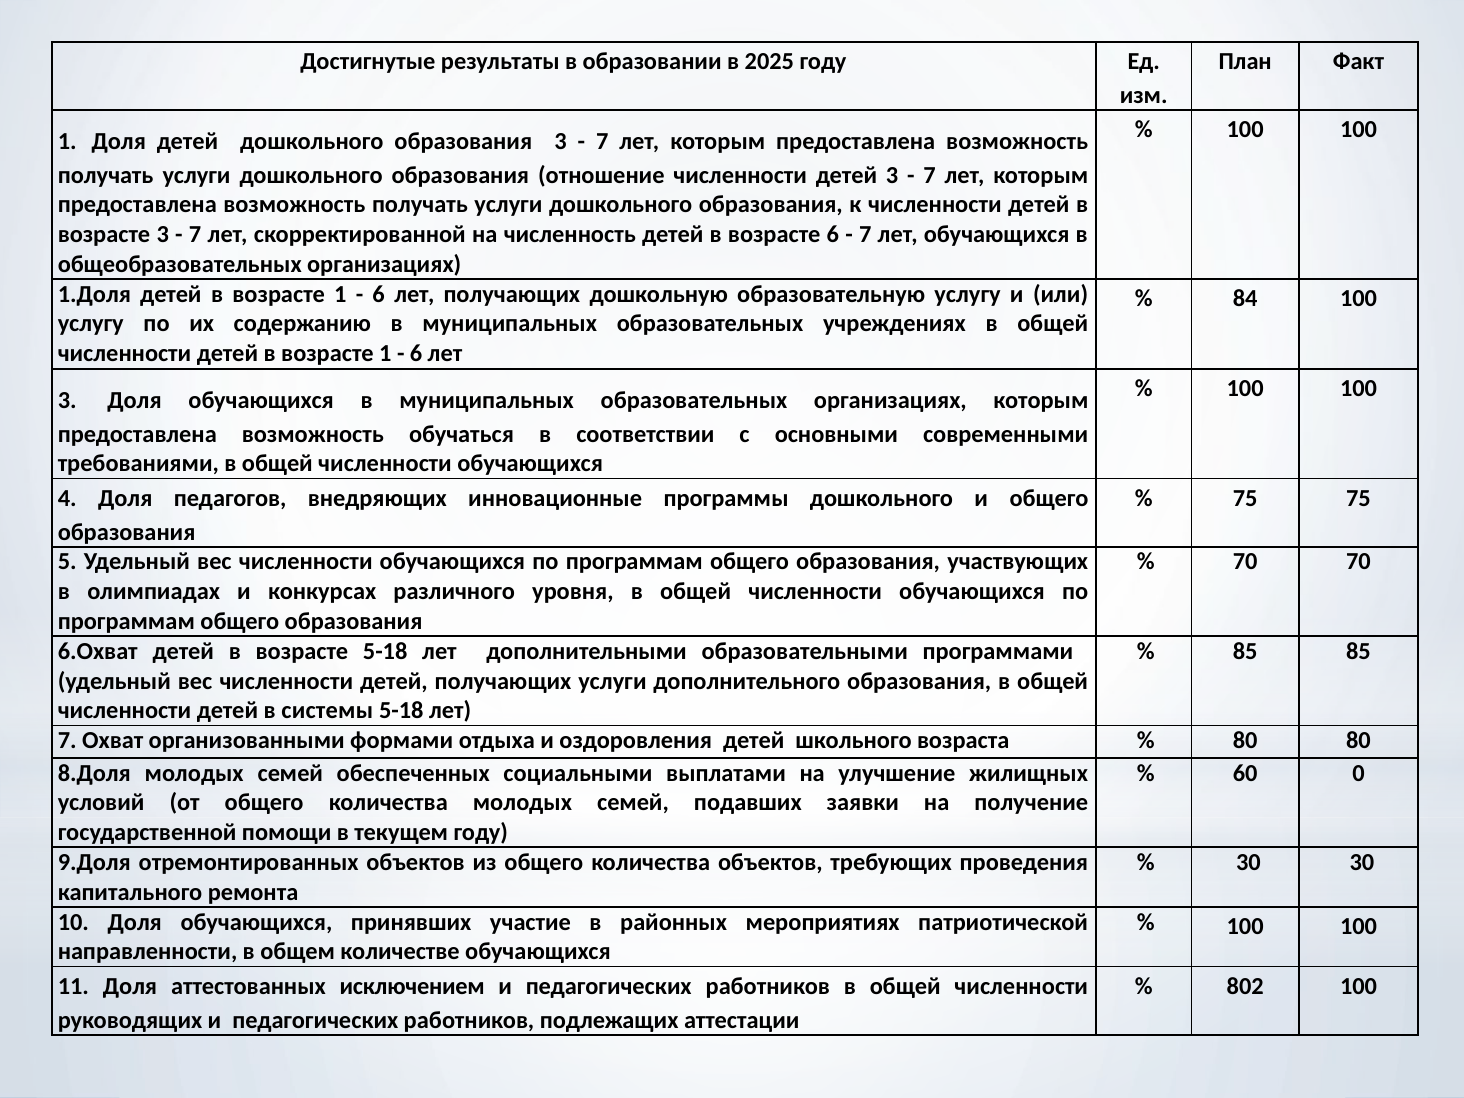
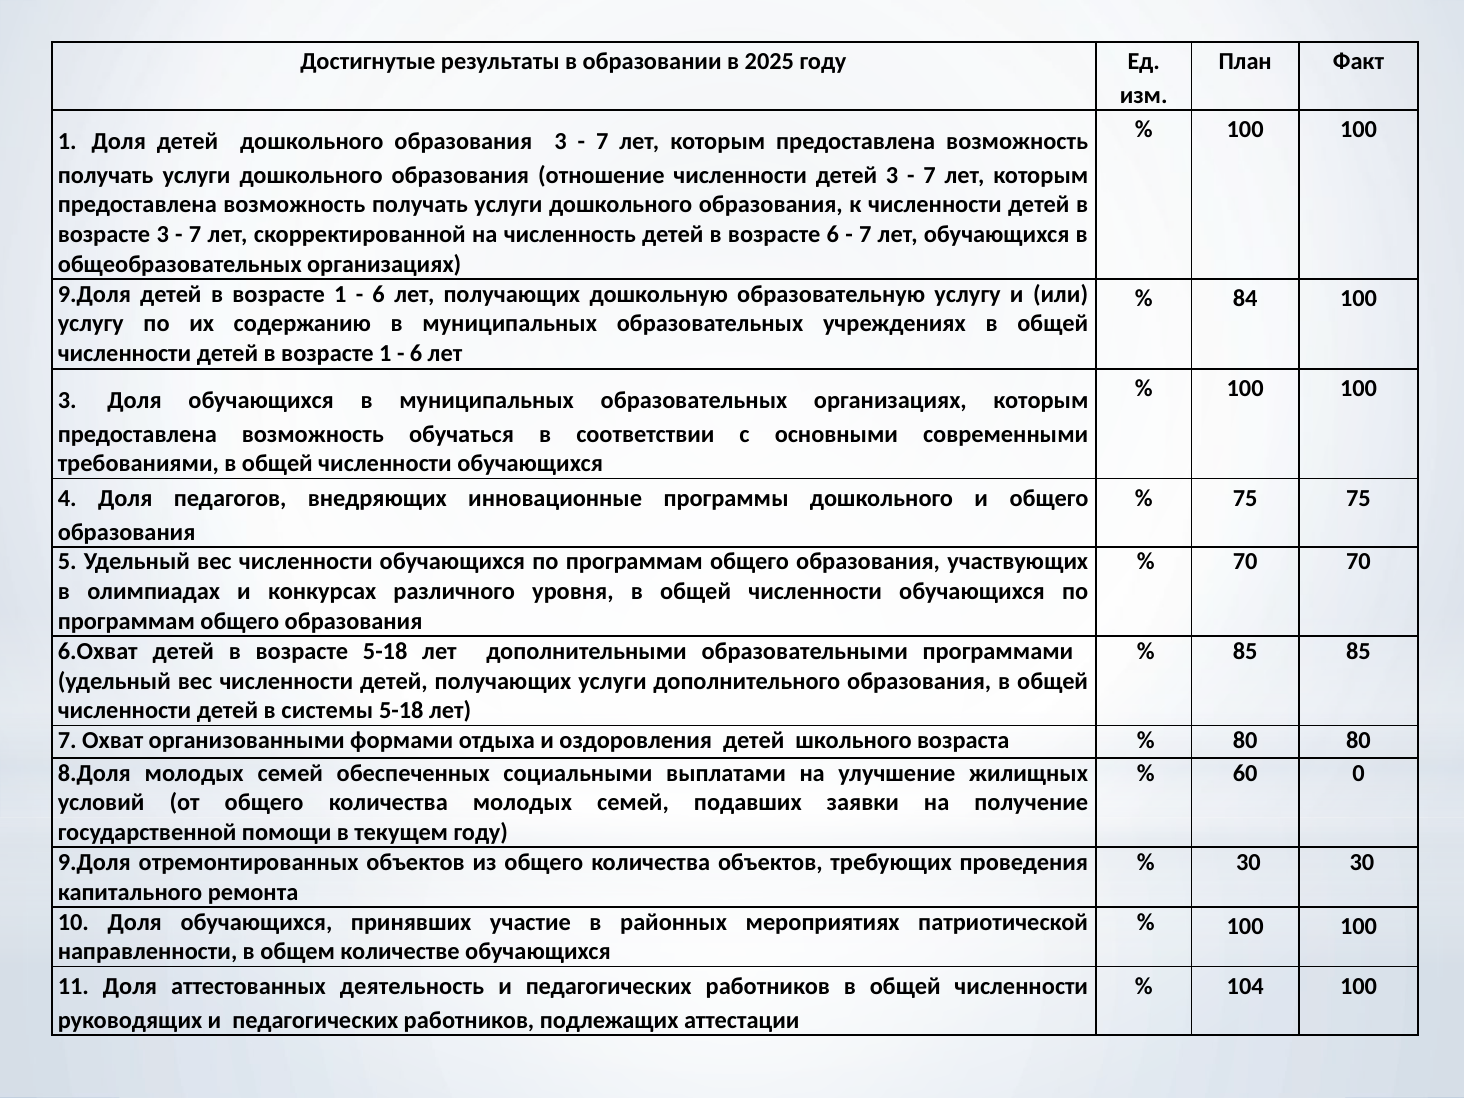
1.Доля at (94, 294): 1.Доля -> 9.Доля
исключением: исключением -> деятельность
802: 802 -> 104
